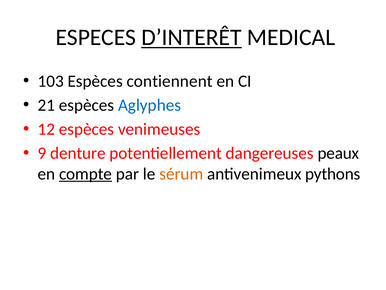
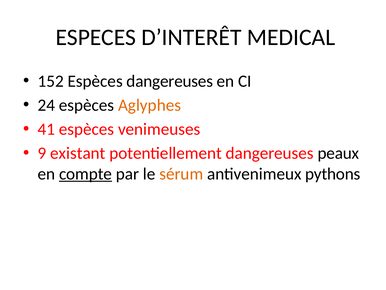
D’INTERÊT underline: present -> none
103: 103 -> 152
Espèces contiennent: contiennent -> dangereuses
21: 21 -> 24
Aglyphes colour: blue -> orange
12: 12 -> 41
denture: denture -> existant
